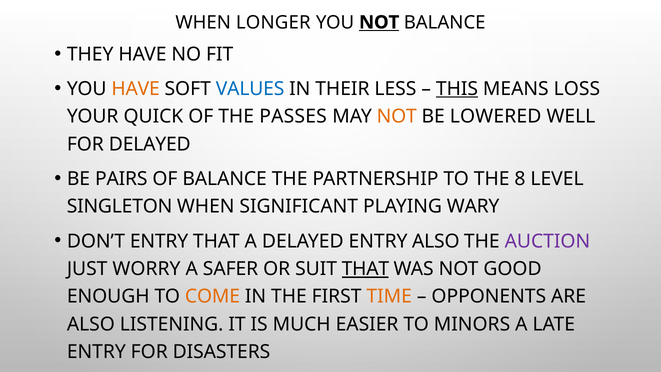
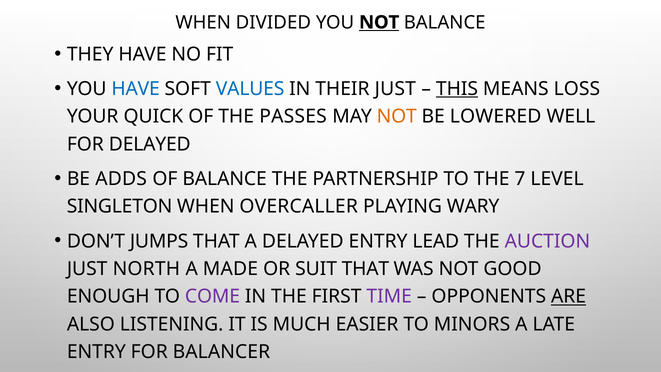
LONGER: LONGER -> DIVIDED
HAVE at (136, 89) colour: orange -> blue
THEIR LESS: LESS -> JUST
PAIRS: PAIRS -> ADDS
8: 8 -> 7
SIGNIFICANT: SIGNIFICANT -> OVERCALLER
DON’T ENTRY: ENTRY -> JUMPS
ENTRY ALSO: ALSO -> LEAD
WORRY: WORRY -> NORTH
SAFER: SAFER -> MADE
THAT at (365, 269) underline: present -> none
COME colour: orange -> purple
TIME colour: orange -> purple
ARE underline: none -> present
DISASTERS: DISASTERS -> BALANCER
